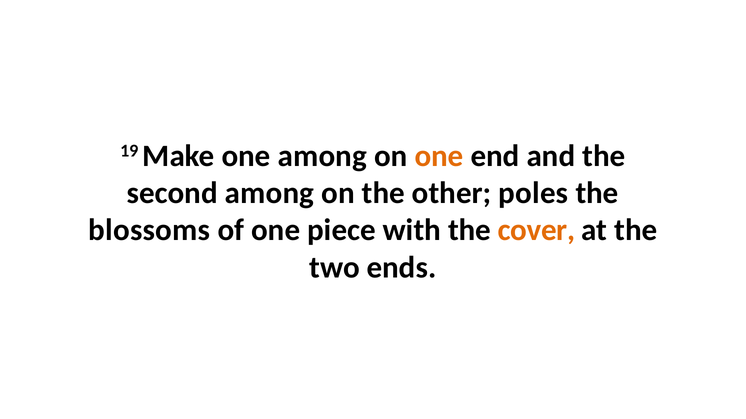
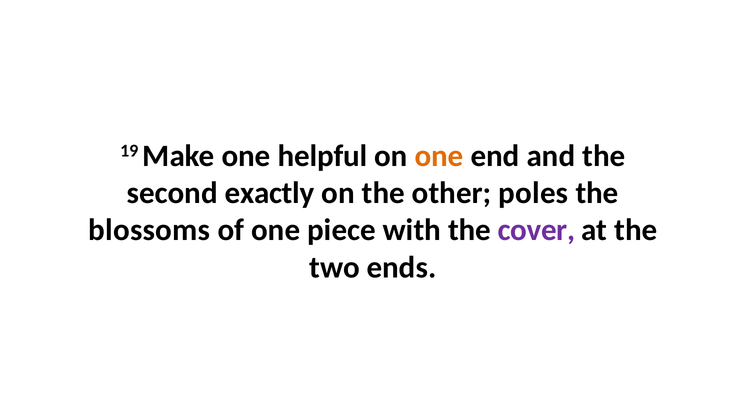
one among: among -> helpful
second among: among -> exactly
cover colour: orange -> purple
